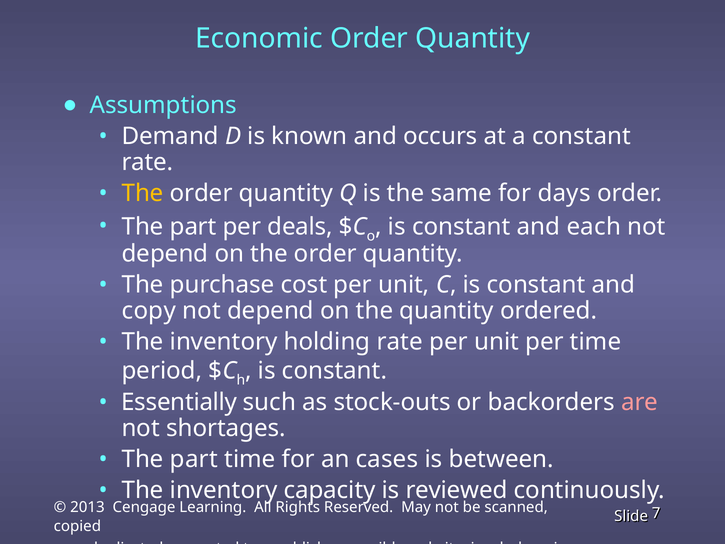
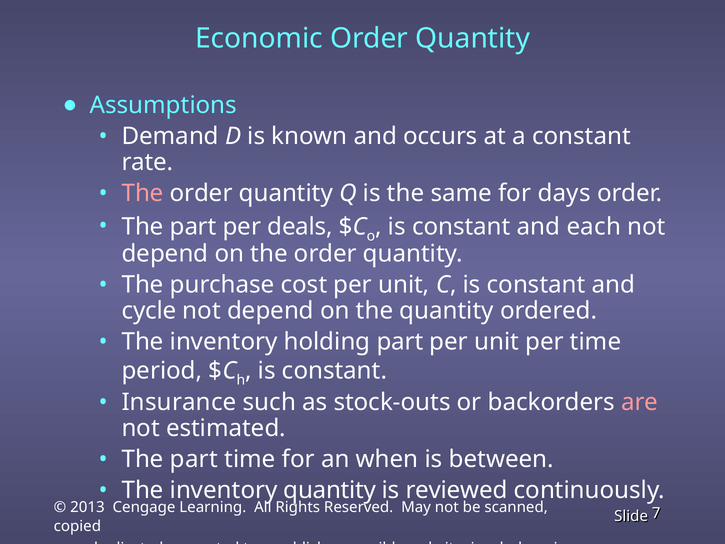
The at (143, 193) colour: yellow -> pink
copy: copy -> cycle
holding rate: rate -> part
Essentially: Essentially -> Insurance
shortages: shortages -> estimated
cases: cases -> when
inventory capacity: capacity -> quantity
